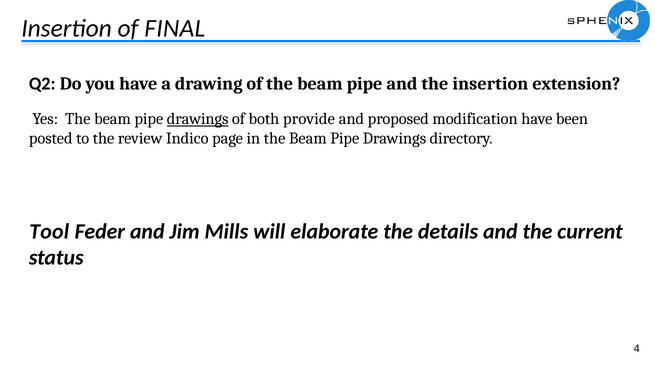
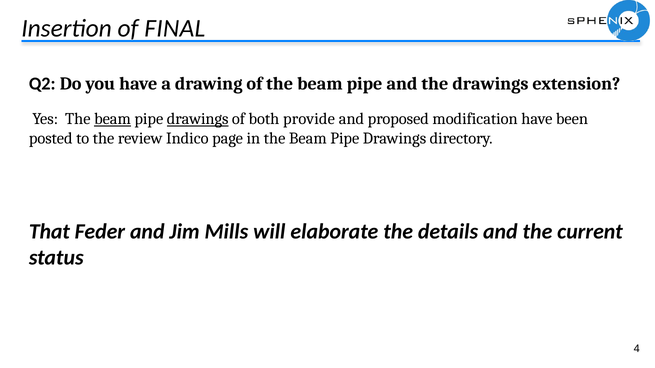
the insertion: insertion -> drawings
beam at (112, 119) underline: none -> present
Tool: Tool -> That
